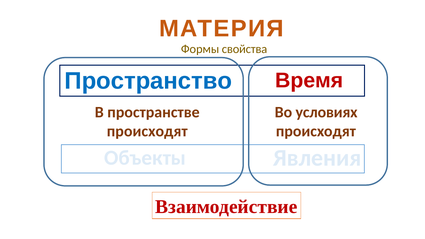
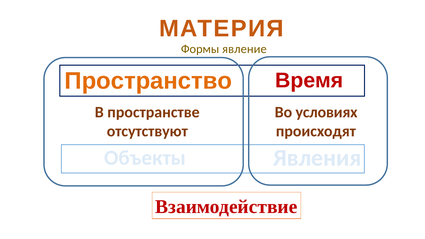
свойства: свойства -> явление
Пространство colour: blue -> orange
происходят at (147, 131): происходят -> отсутствуют
